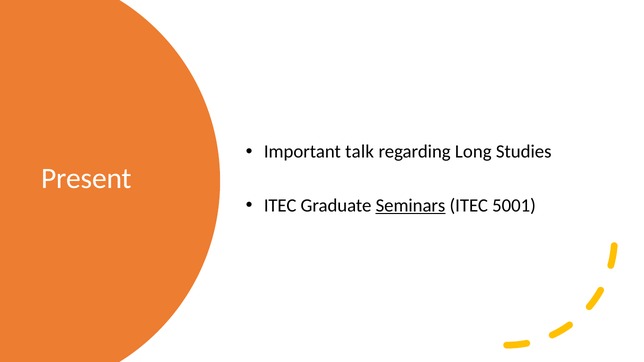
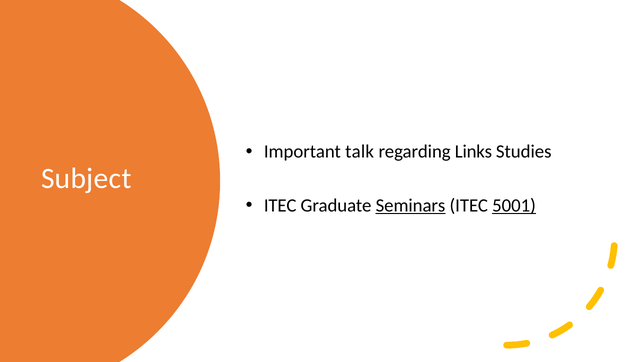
Long: Long -> Links
Present: Present -> Subject
5001 underline: none -> present
